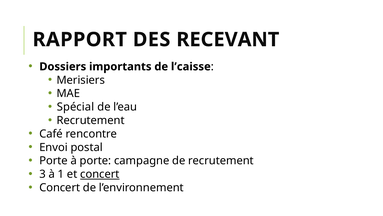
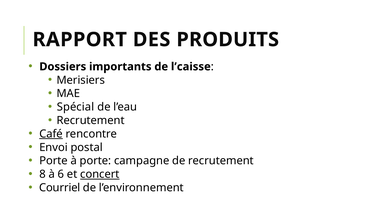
RECEVANT: RECEVANT -> PRODUITS
Café underline: none -> present
3: 3 -> 8
1: 1 -> 6
Concert at (60, 187): Concert -> Courriel
